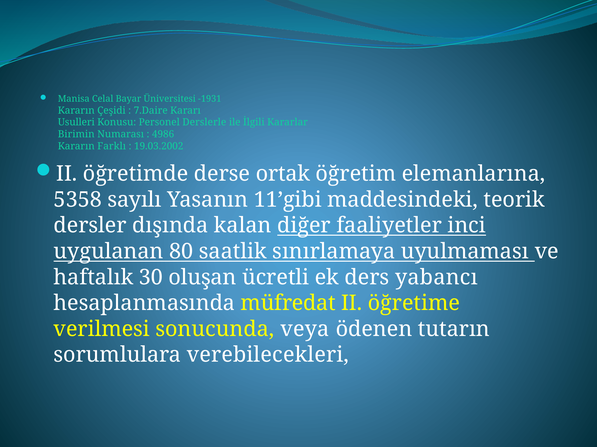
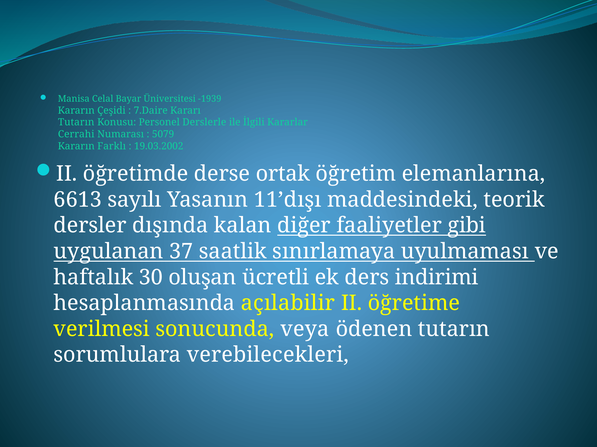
-1931: -1931 -> -1939
Usulleri at (76, 123): Usulleri -> Tutarın
Birimin: Birimin -> Cerrahi
4986: 4986 -> 5079
5358: 5358 -> 6613
11’gibi: 11’gibi -> 11’dışı
inci: inci -> gibi
80: 80 -> 37
yabancı: yabancı -> indirimi
müfredat: müfredat -> açılabilir
